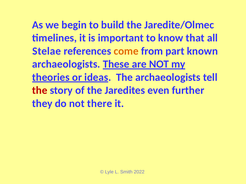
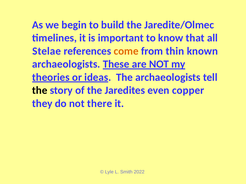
part: part -> thin
the at (40, 91) colour: red -> black
further: further -> copper
